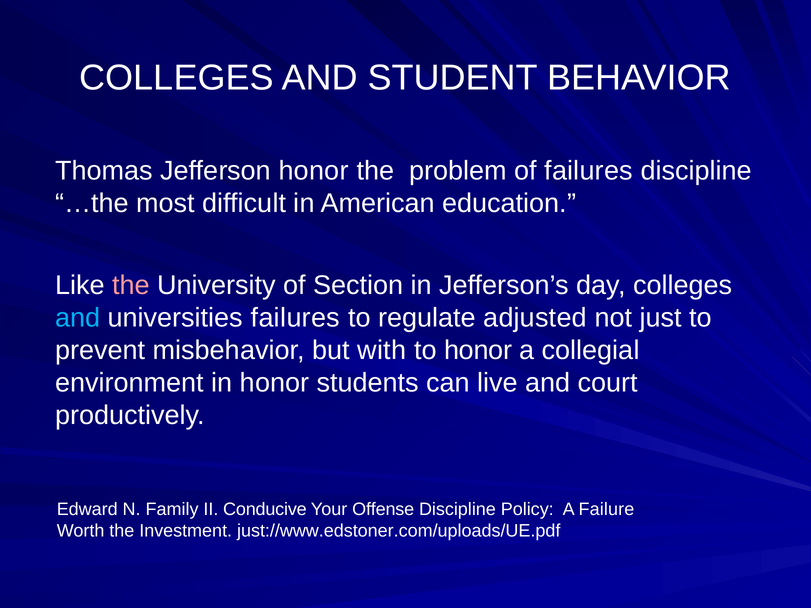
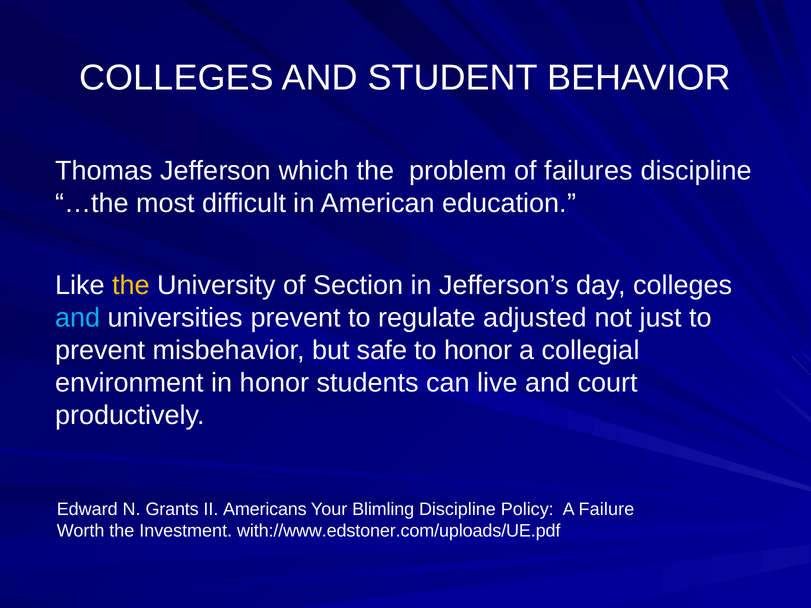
Jefferson honor: honor -> which
the at (131, 286) colour: pink -> yellow
universities failures: failures -> prevent
with: with -> safe
Family: Family -> Grants
Conducive: Conducive -> Americans
Offense: Offense -> Blimling
just://www.edstoner.com/uploads/UE.pdf: just://www.edstoner.com/uploads/UE.pdf -> with://www.edstoner.com/uploads/UE.pdf
